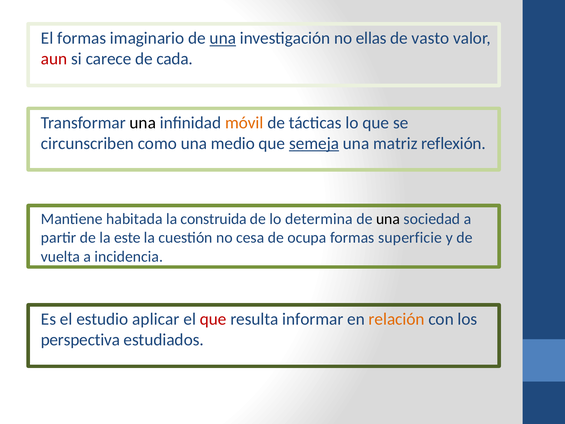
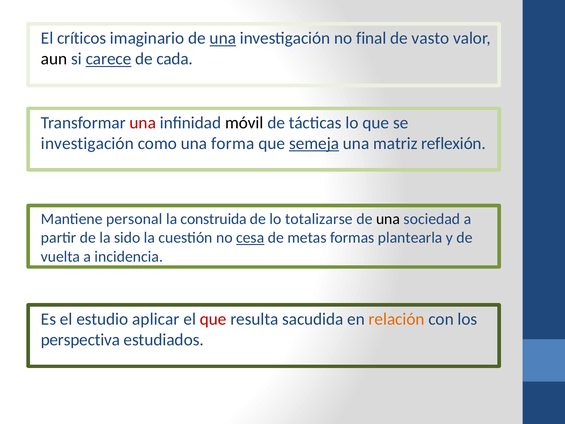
El formas: formas -> críticos
ellas: ellas -> final
aun colour: red -> black
carece underline: none -> present
una at (143, 123) colour: black -> red
móvil colour: orange -> black
circunscriben at (87, 143): circunscriben -> investigación
medio: medio -> forma
habitada: habitada -> personal
determina: determina -> totalizarse
este: este -> sido
cesa underline: none -> present
ocupa: ocupa -> metas
superficie: superficie -> plantearla
informar: informar -> sacudida
